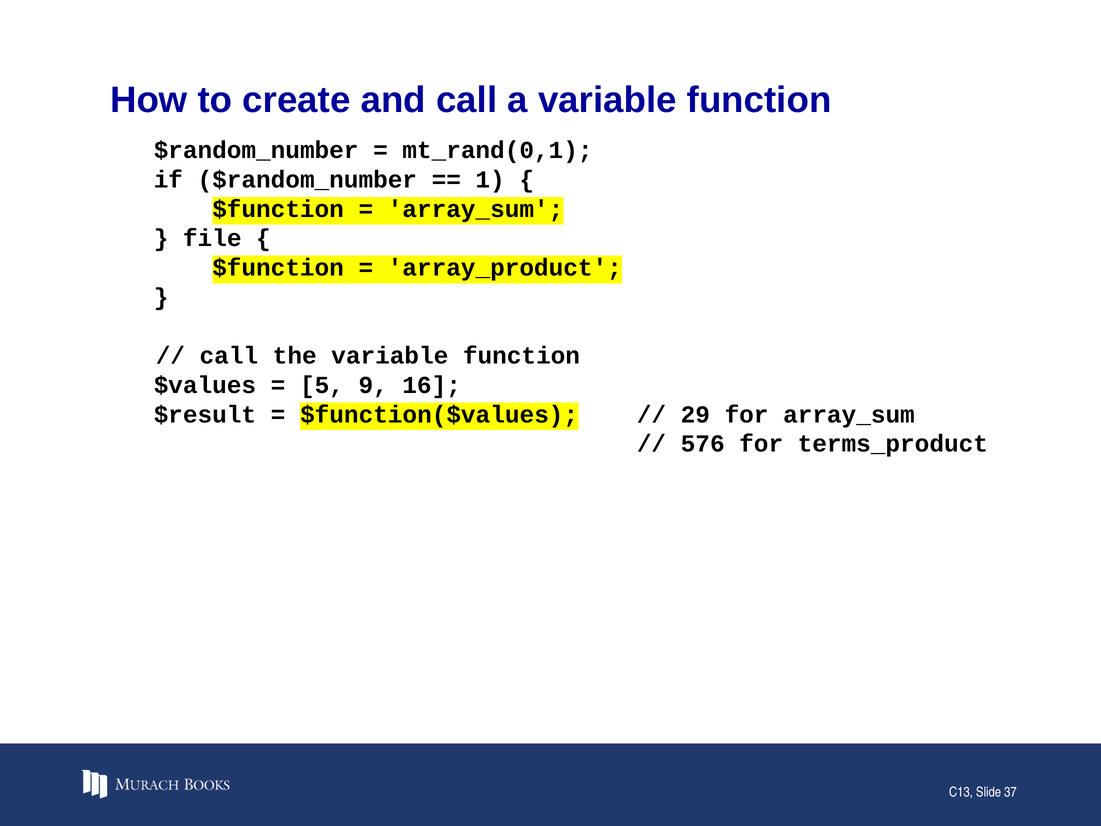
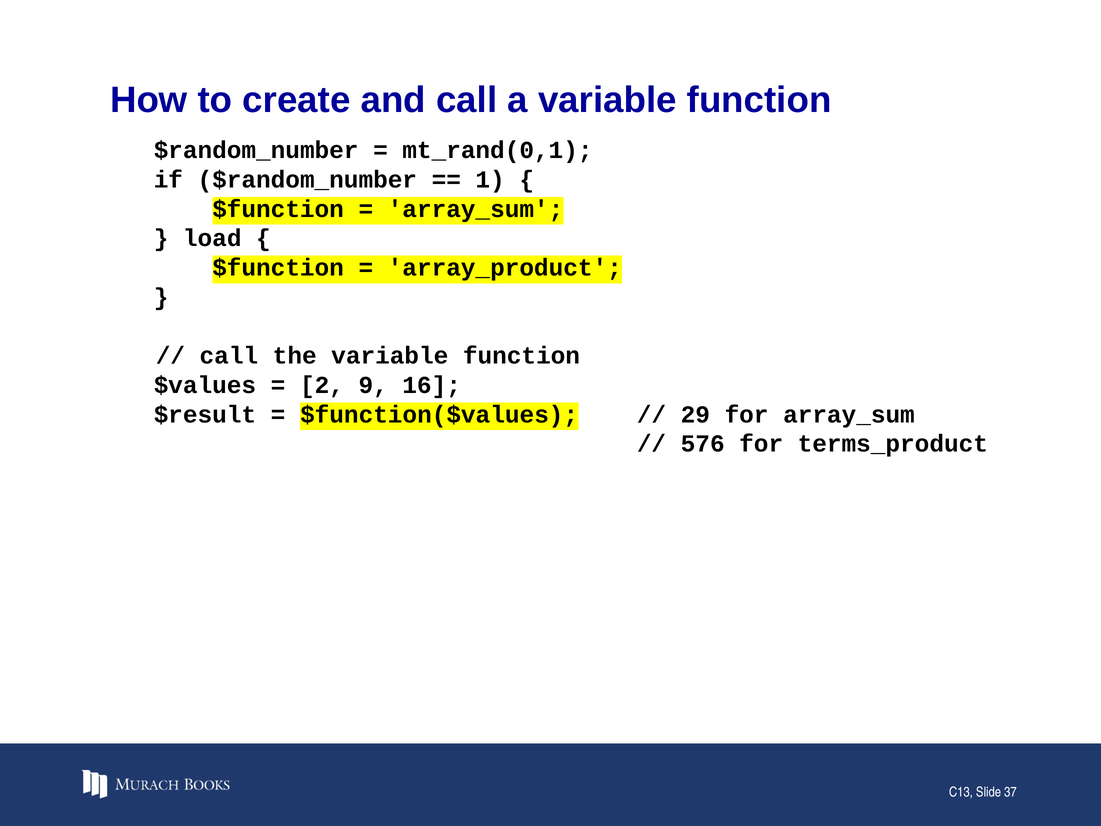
file: file -> load
5: 5 -> 2
